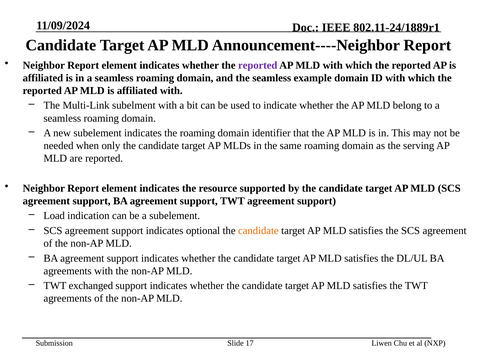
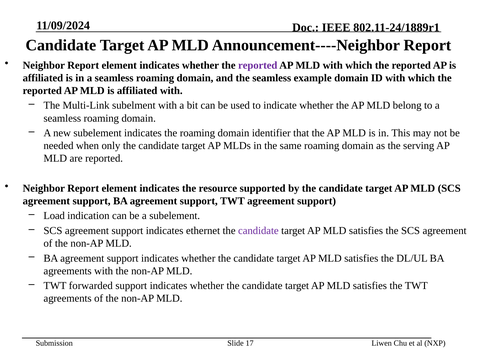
optional: optional -> ethernet
candidate at (258, 230) colour: orange -> purple
exchanged: exchanged -> forwarded
